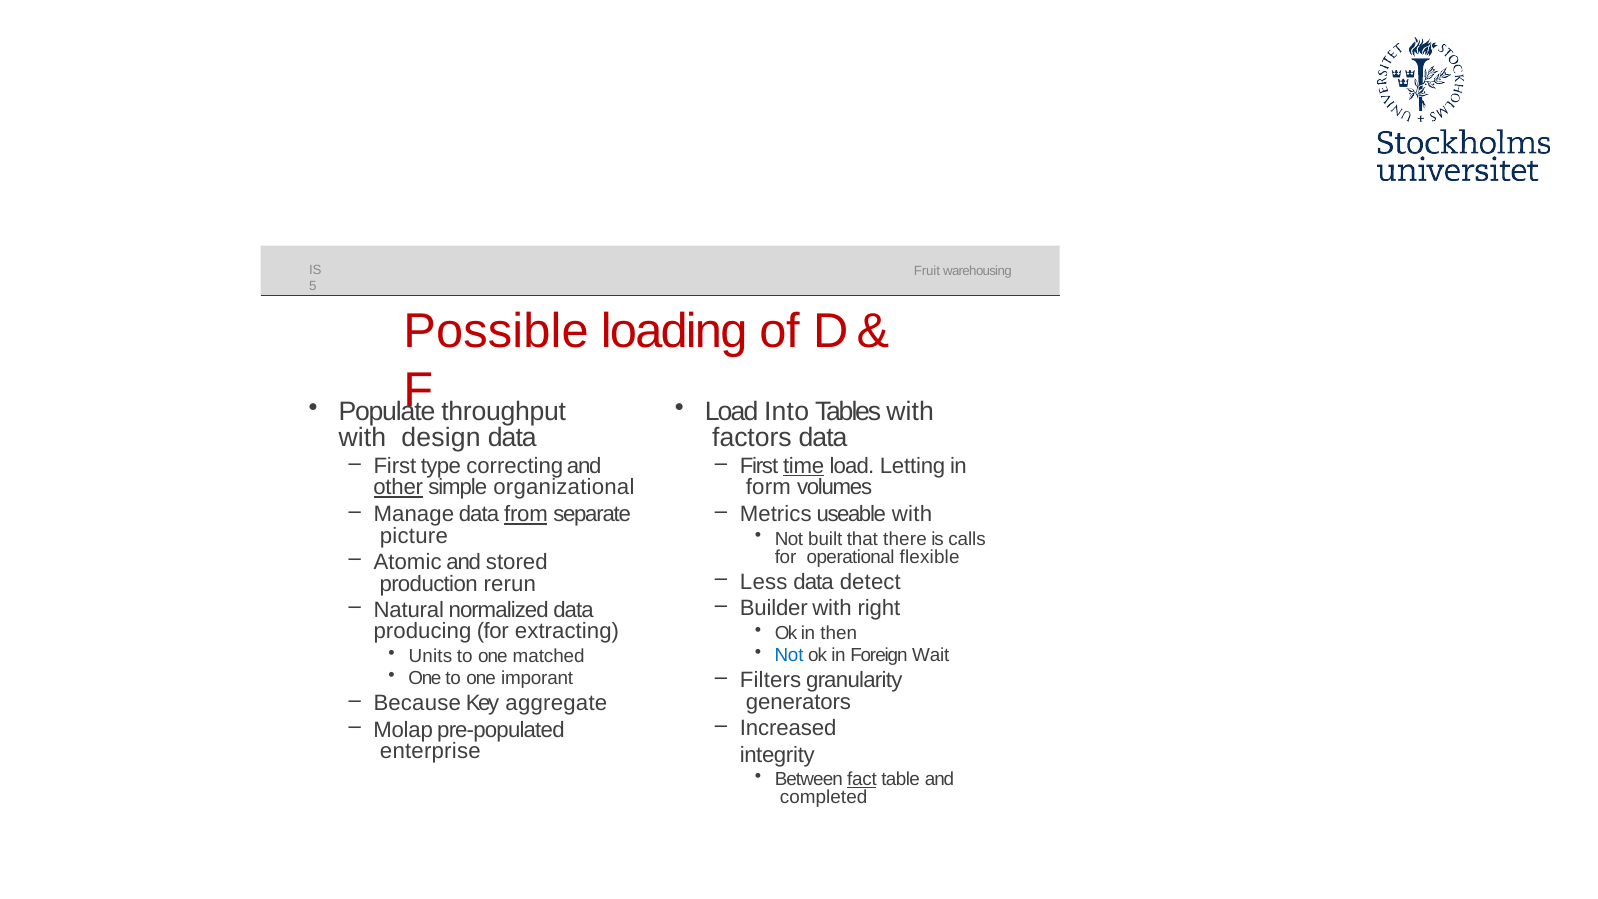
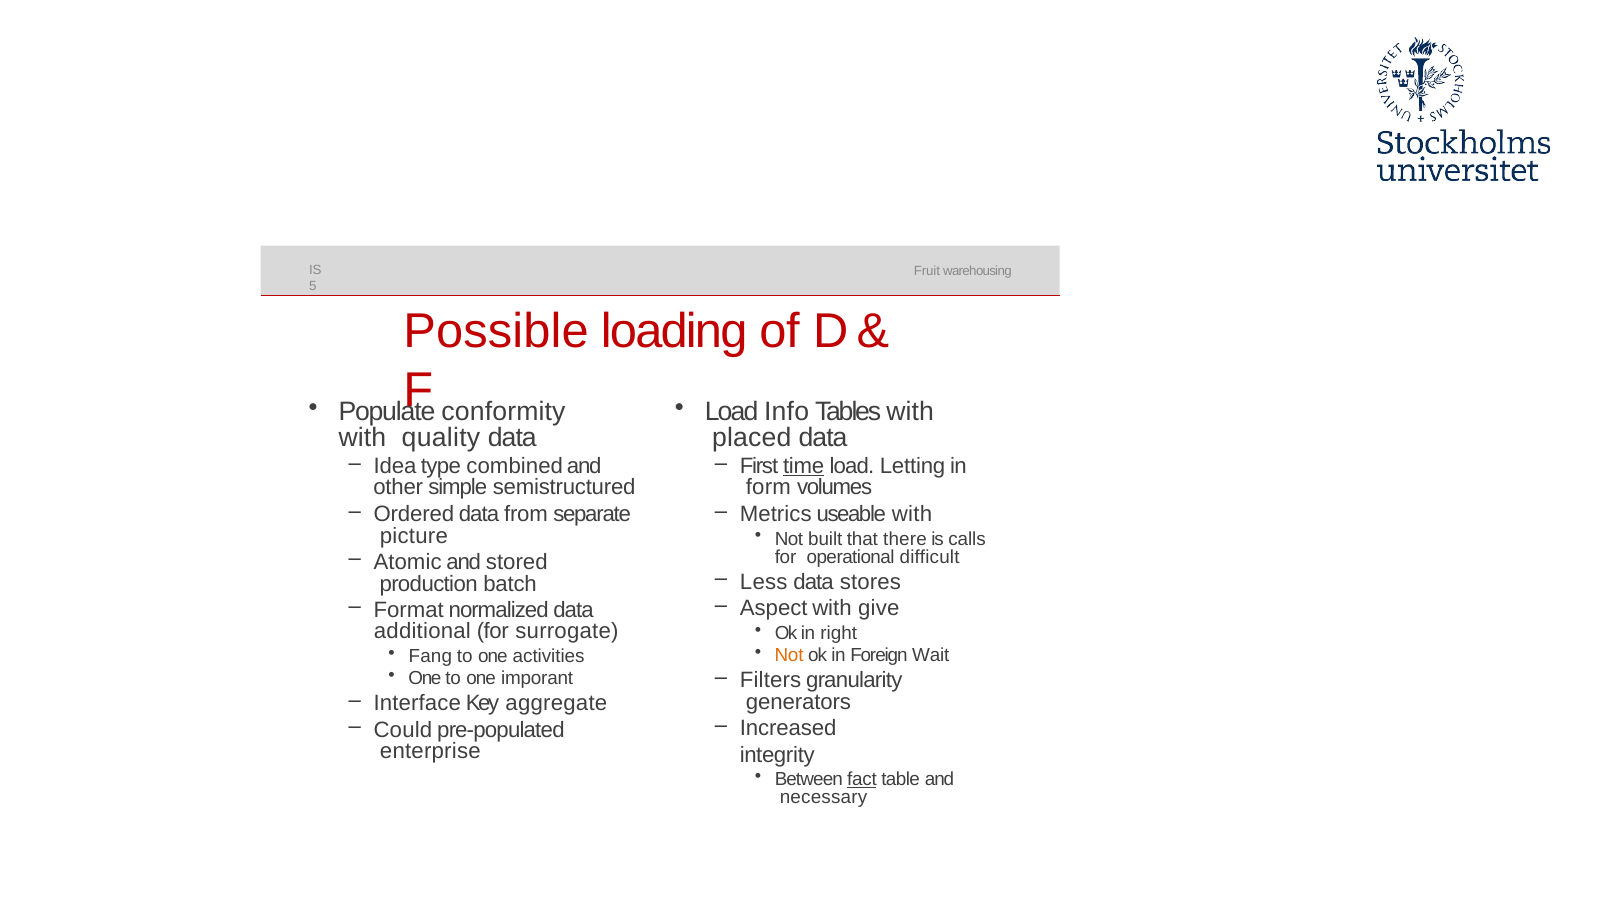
throughput: throughput -> conformity
Into: Into -> Info
design: design -> quality
factors: factors -> placed
First at (395, 466): First -> Idea
correcting: correcting -> combined
other underline: present -> none
organizational: organizational -> semistructured
Manage: Manage -> Ordered
from underline: present -> none
flexible: flexible -> difficult
detect: detect -> stores
rerun: rerun -> batch
Builder: Builder -> Aspect
right: right -> give
Natural: Natural -> Format
producing: producing -> additional
extracting: extracting -> surrogate
then: then -> right
Not at (789, 655) colour: blue -> orange
Units: Units -> Fang
matched: matched -> activities
Because: Because -> Interface
Molap: Molap -> Could
completed: completed -> necessary
